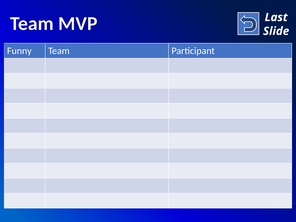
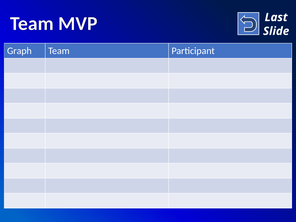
Funny: Funny -> Graph
